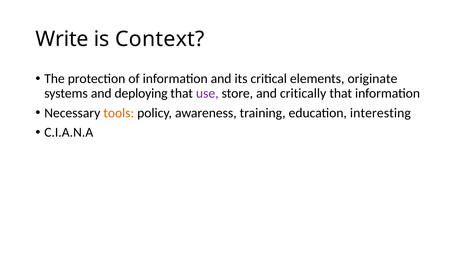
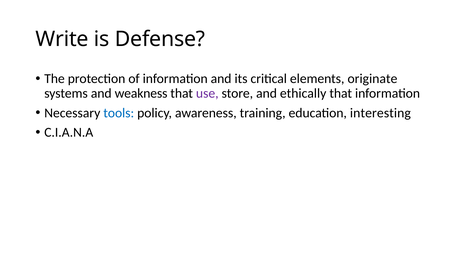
Context: Context -> Defense
deploying: deploying -> weakness
critically: critically -> ethically
tools colour: orange -> blue
